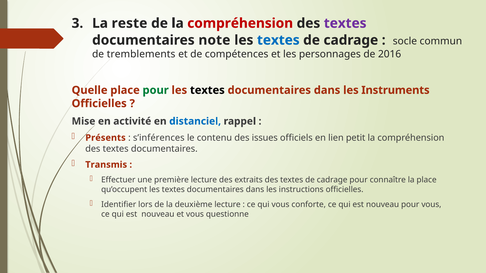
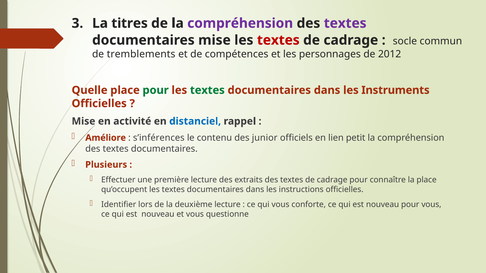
reste: reste -> titres
compréhension at (240, 23) colour: red -> purple
documentaires note: note -> mise
textes at (278, 40) colour: blue -> red
2016: 2016 -> 2012
textes at (207, 90) colour: black -> green
Présents: Présents -> Améliore
issues: issues -> junior
Transmis: Transmis -> Plusieurs
